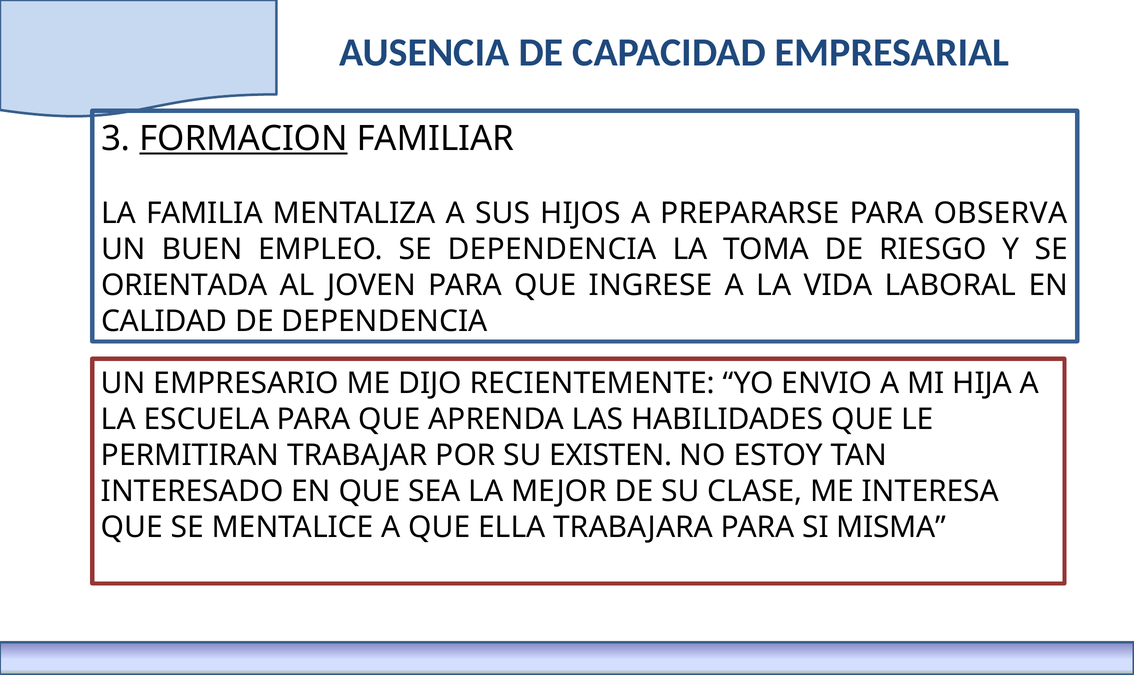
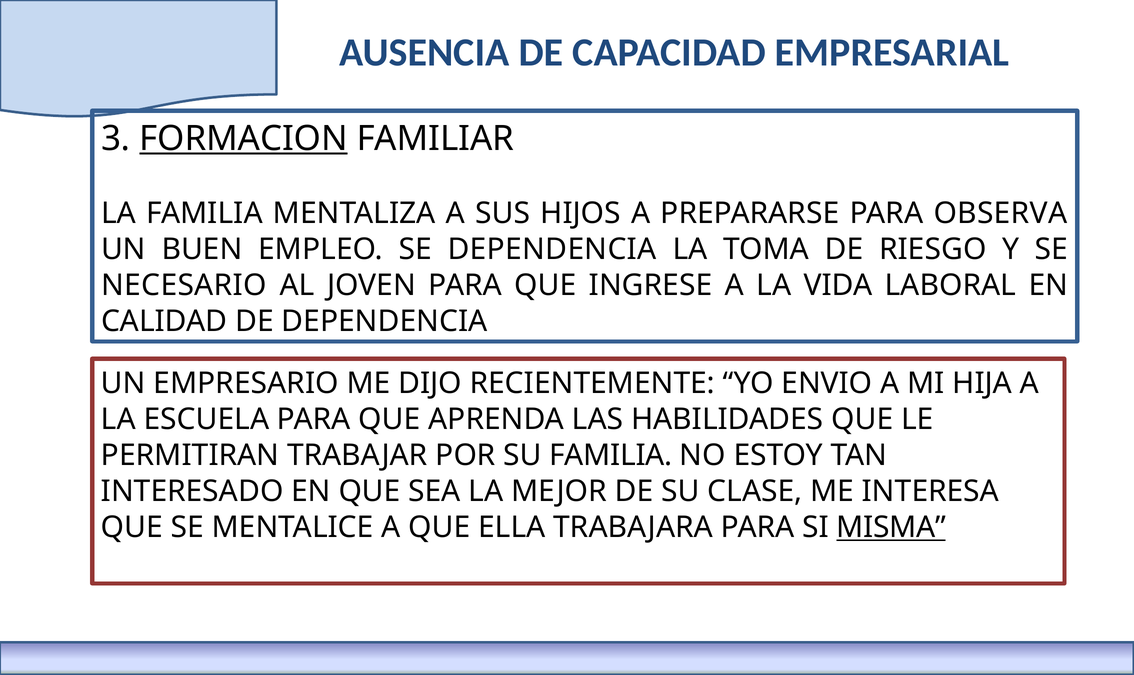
ORIENTADA: ORIENTADA -> NECESARIO
SU EXISTEN: EXISTEN -> FAMILIA
MISMA underline: none -> present
